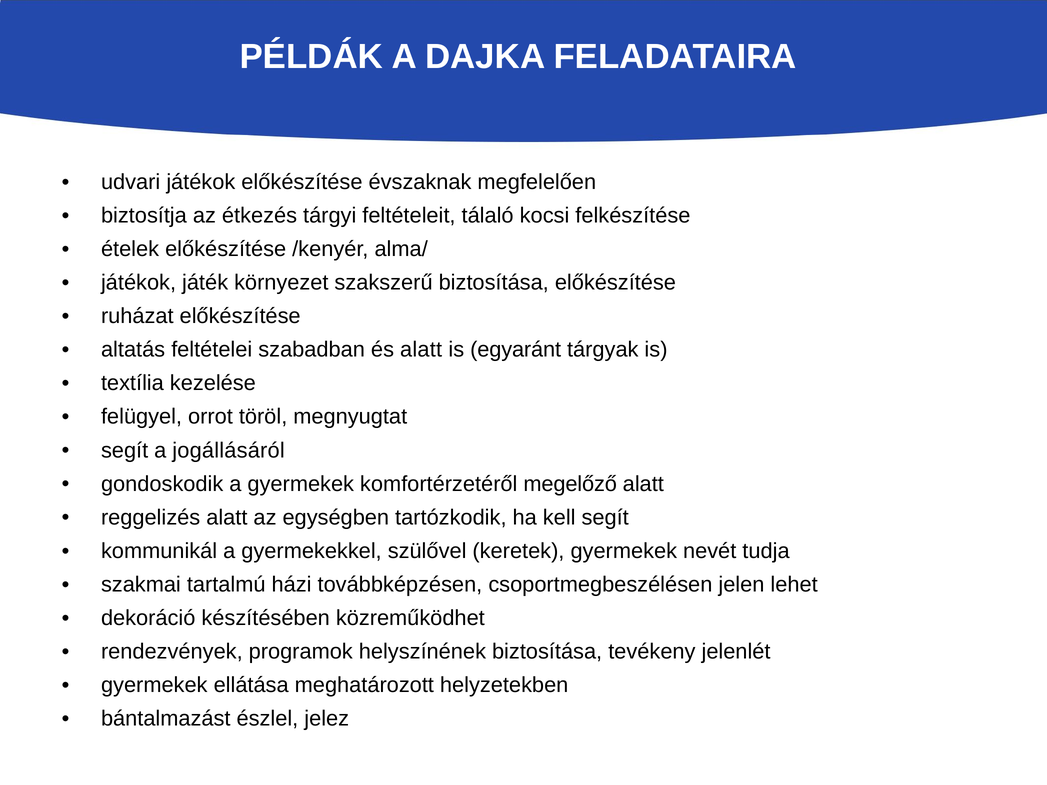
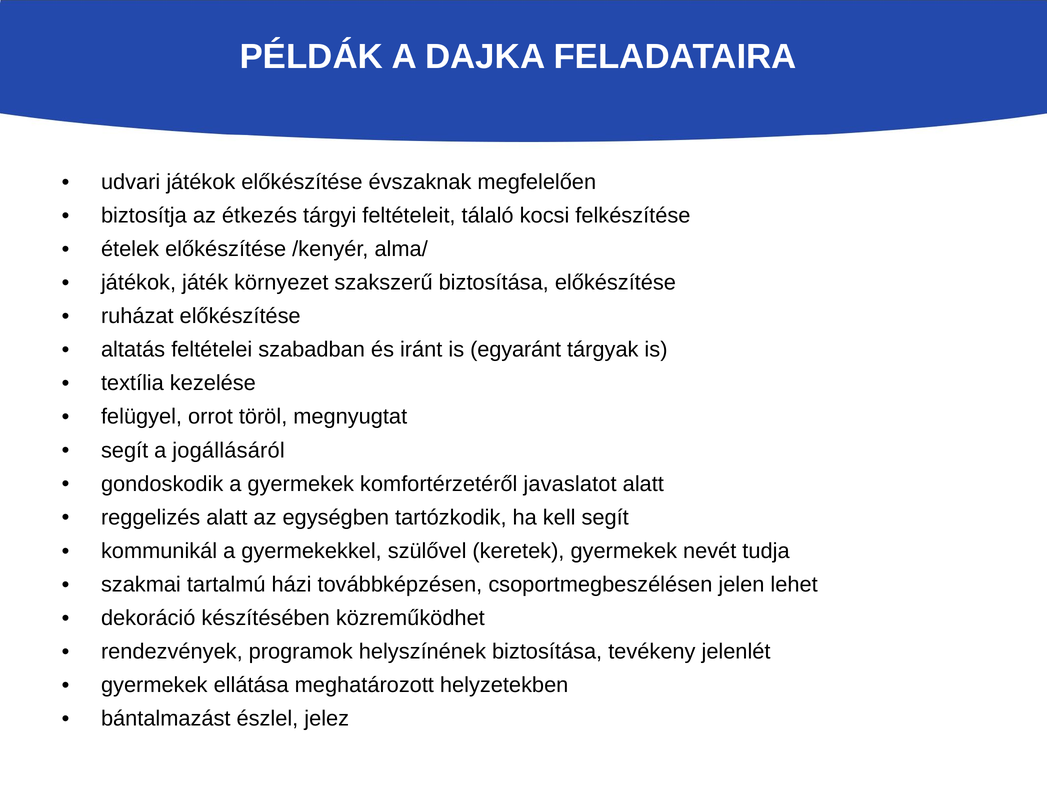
és alatt: alatt -> iránt
megelőző: megelőző -> javaslatot
